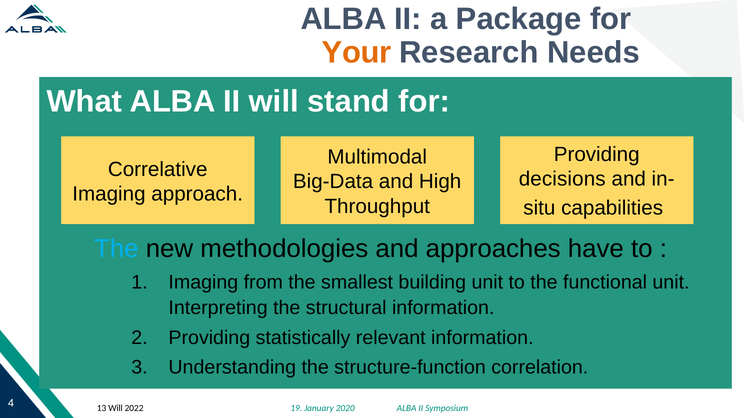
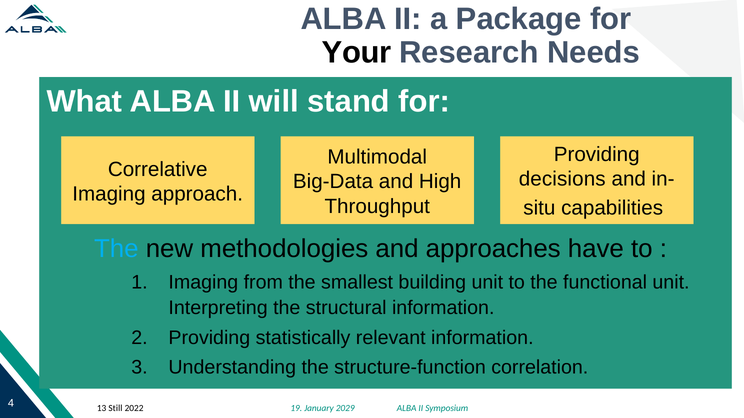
Your colour: orange -> black
13 Will: Will -> Still
2020: 2020 -> 2029
